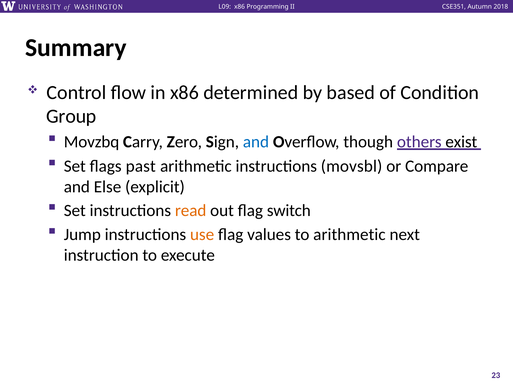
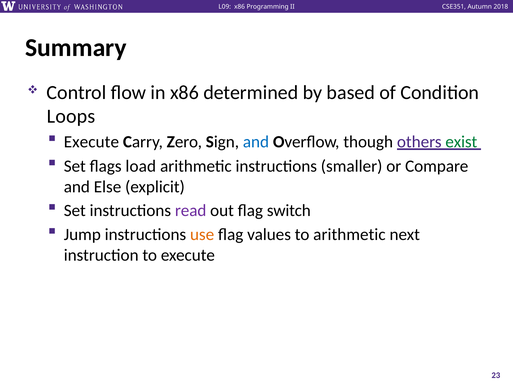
Group: Group -> Loops
Movzbq at (92, 142): Movzbq -> Execute
exist colour: black -> green
past: past -> load
movsbl: movsbl -> smaller
read colour: orange -> purple
